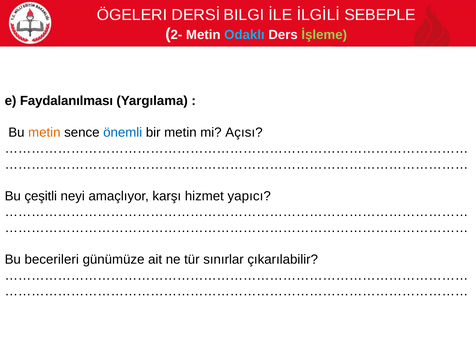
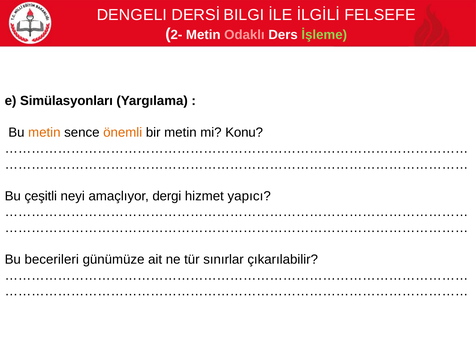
ÖGELERI: ÖGELERI -> DENGELI
SEBEPLE: SEBEPLE -> FELSEFE
Odaklı colour: light blue -> pink
Faydalanılması: Faydalanılması -> Simülasyonları
önemli colour: blue -> orange
Açısı: Açısı -> Konu
karşı: karşı -> dergi
